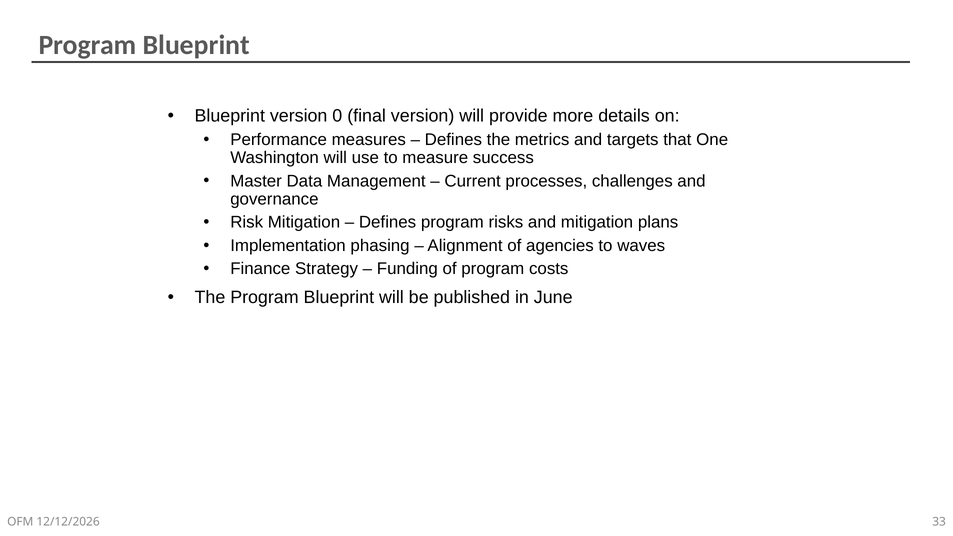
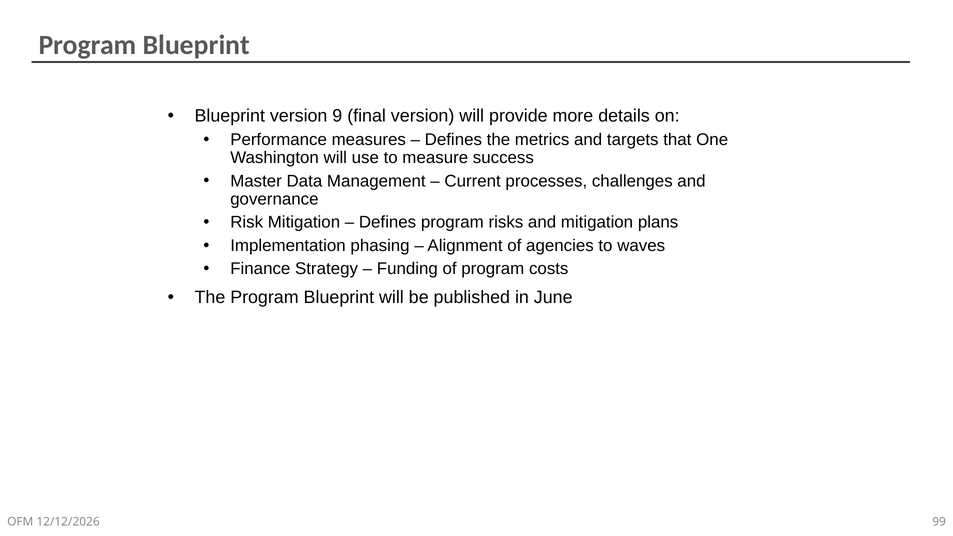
0: 0 -> 9
33: 33 -> 99
